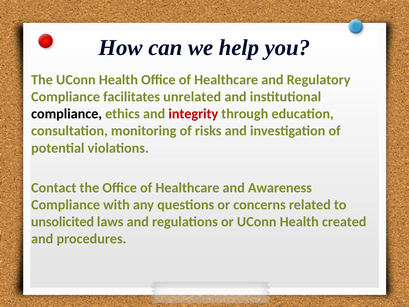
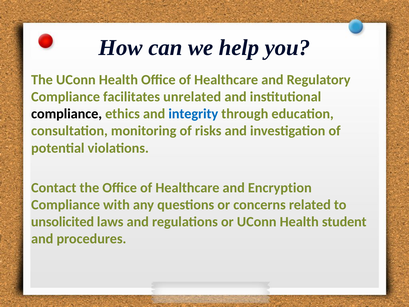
integrity colour: red -> blue
Awareness: Awareness -> Encryption
created: created -> student
